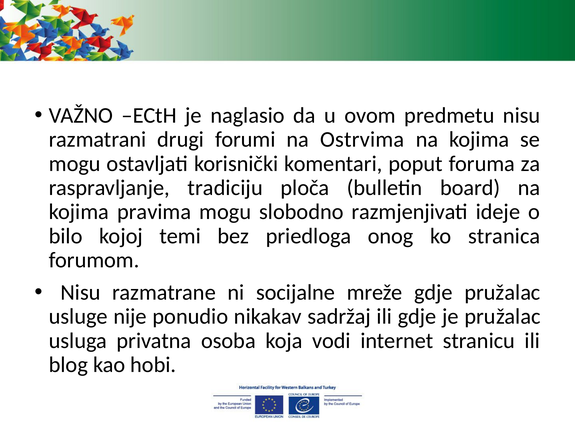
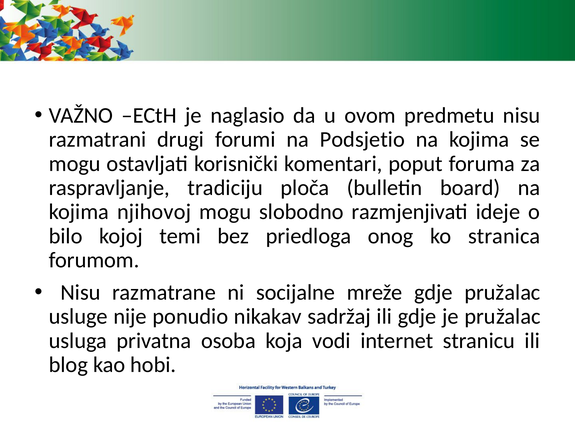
Ostrvima: Ostrvima -> Podsjetio
pravima: pravima -> njihovoj
